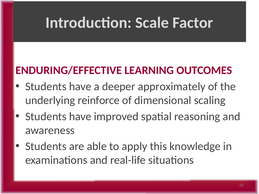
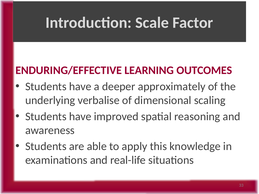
reinforce: reinforce -> verbalise
